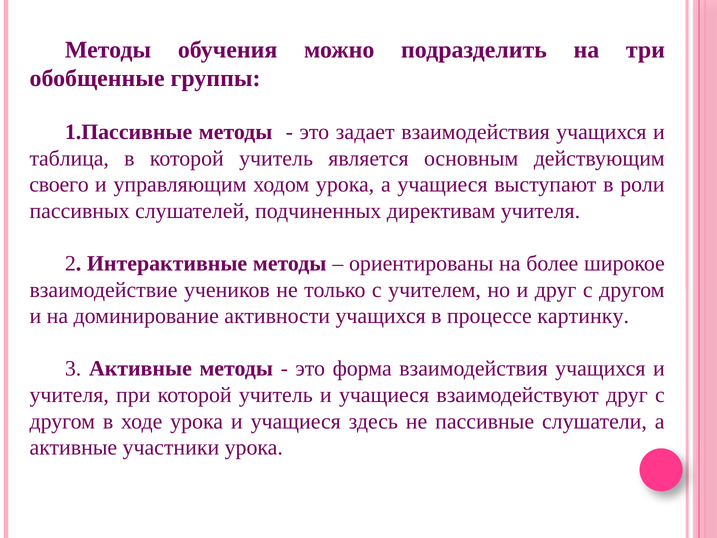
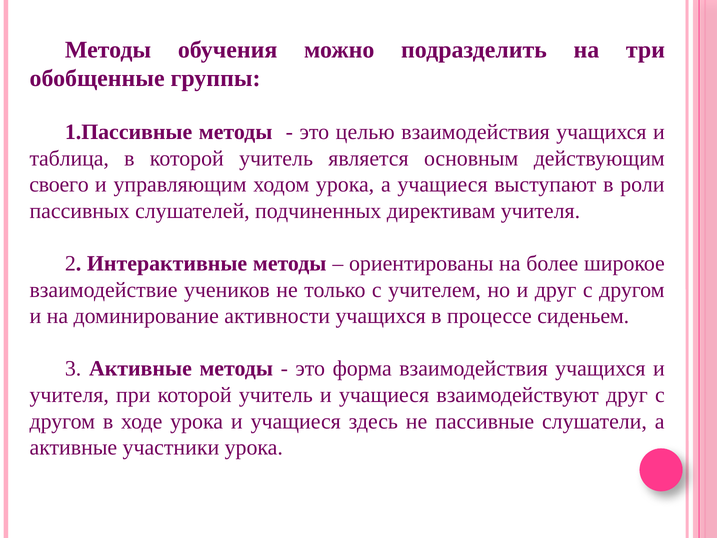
задает: задает -> целью
картинку: картинку -> сиденьем
